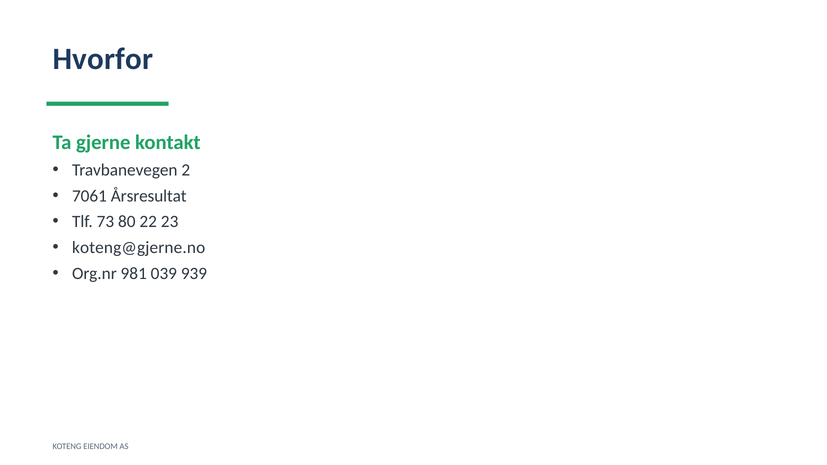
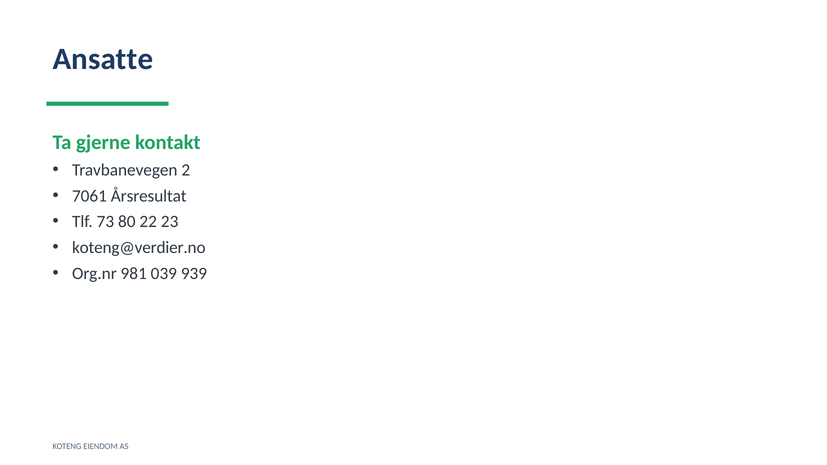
Hvorfor: Hvorfor -> Ansatte
koteng@gjerne.no: koteng@gjerne.no -> koteng@verdier.no
